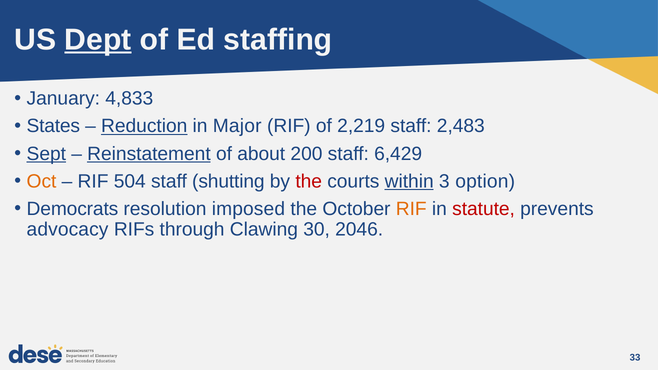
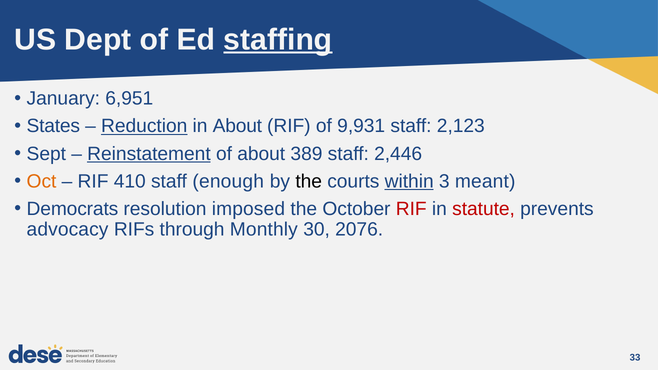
Dept underline: present -> none
staffing underline: none -> present
4,833: 4,833 -> 6,951
in Major: Major -> About
2,219: 2,219 -> 9,931
2,483: 2,483 -> 2,123
Sept underline: present -> none
200: 200 -> 389
6,429: 6,429 -> 2,446
504: 504 -> 410
shutting: shutting -> enough
the at (309, 181) colour: red -> black
option: option -> meant
RIF at (411, 209) colour: orange -> red
Clawing: Clawing -> Monthly
2046: 2046 -> 2076
